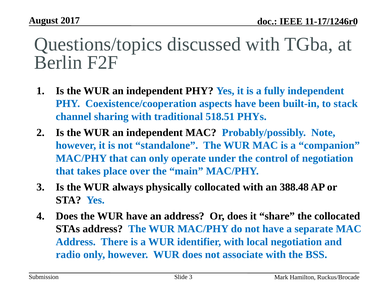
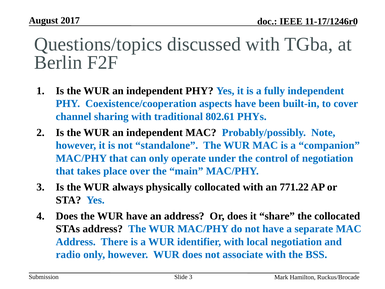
stack: stack -> cover
518.51: 518.51 -> 802.61
388.48: 388.48 -> 771.22
